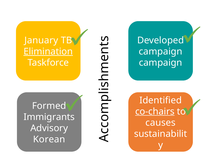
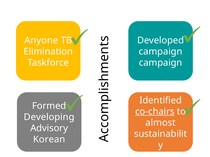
January: January -> Anyone
Elimination underline: present -> none
Immigrants: Immigrants -> Developing
causes: causes -> almost
